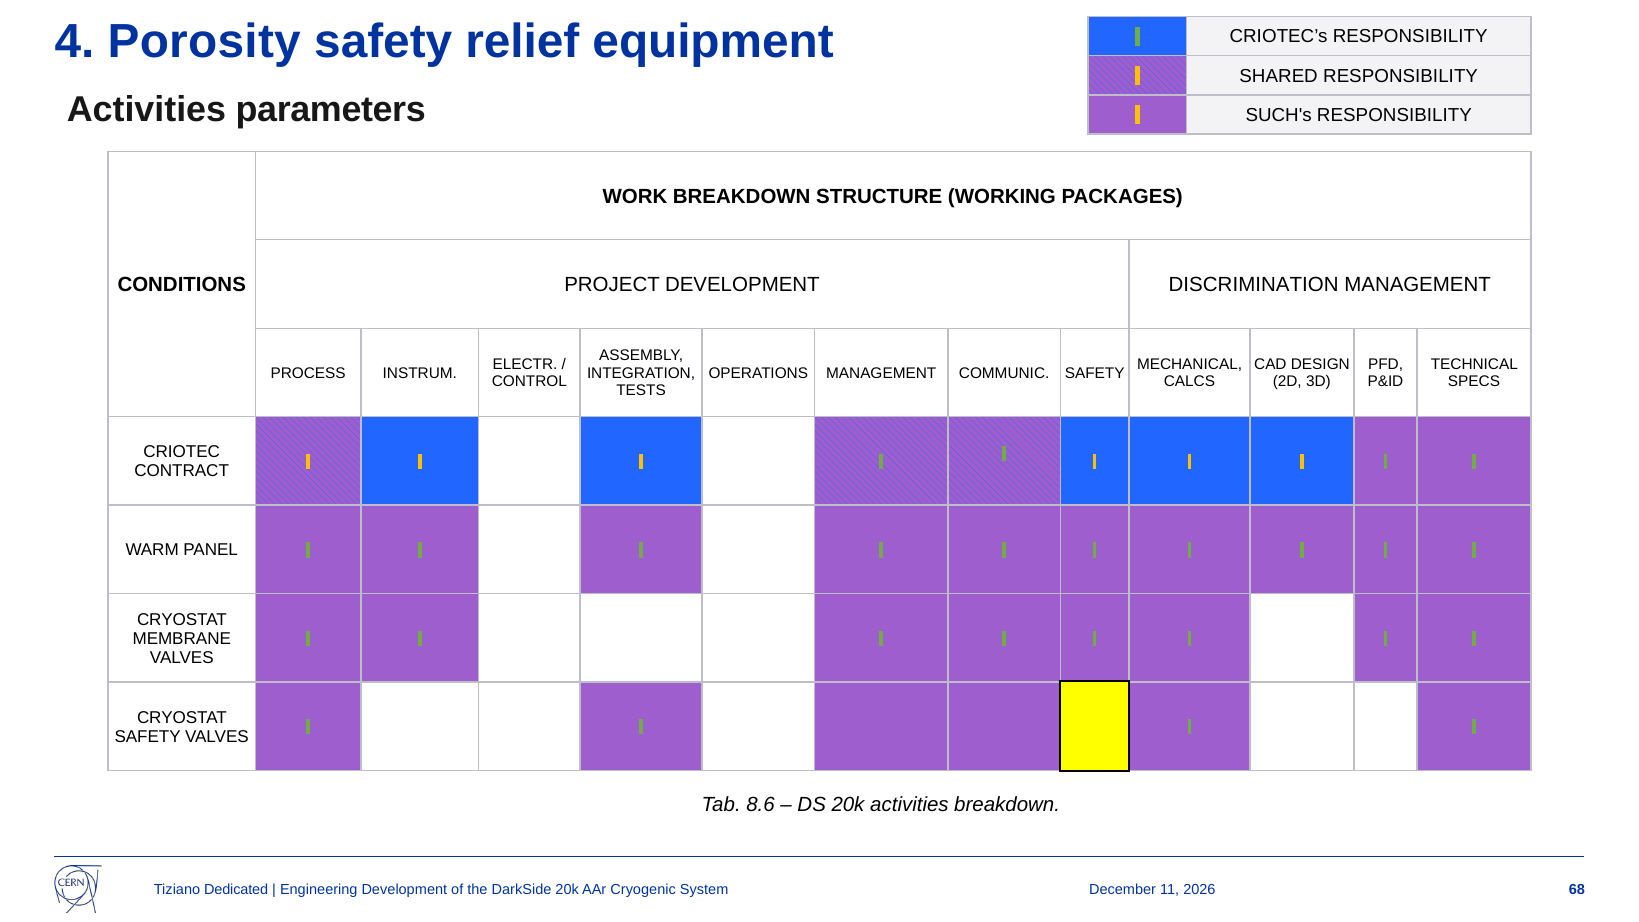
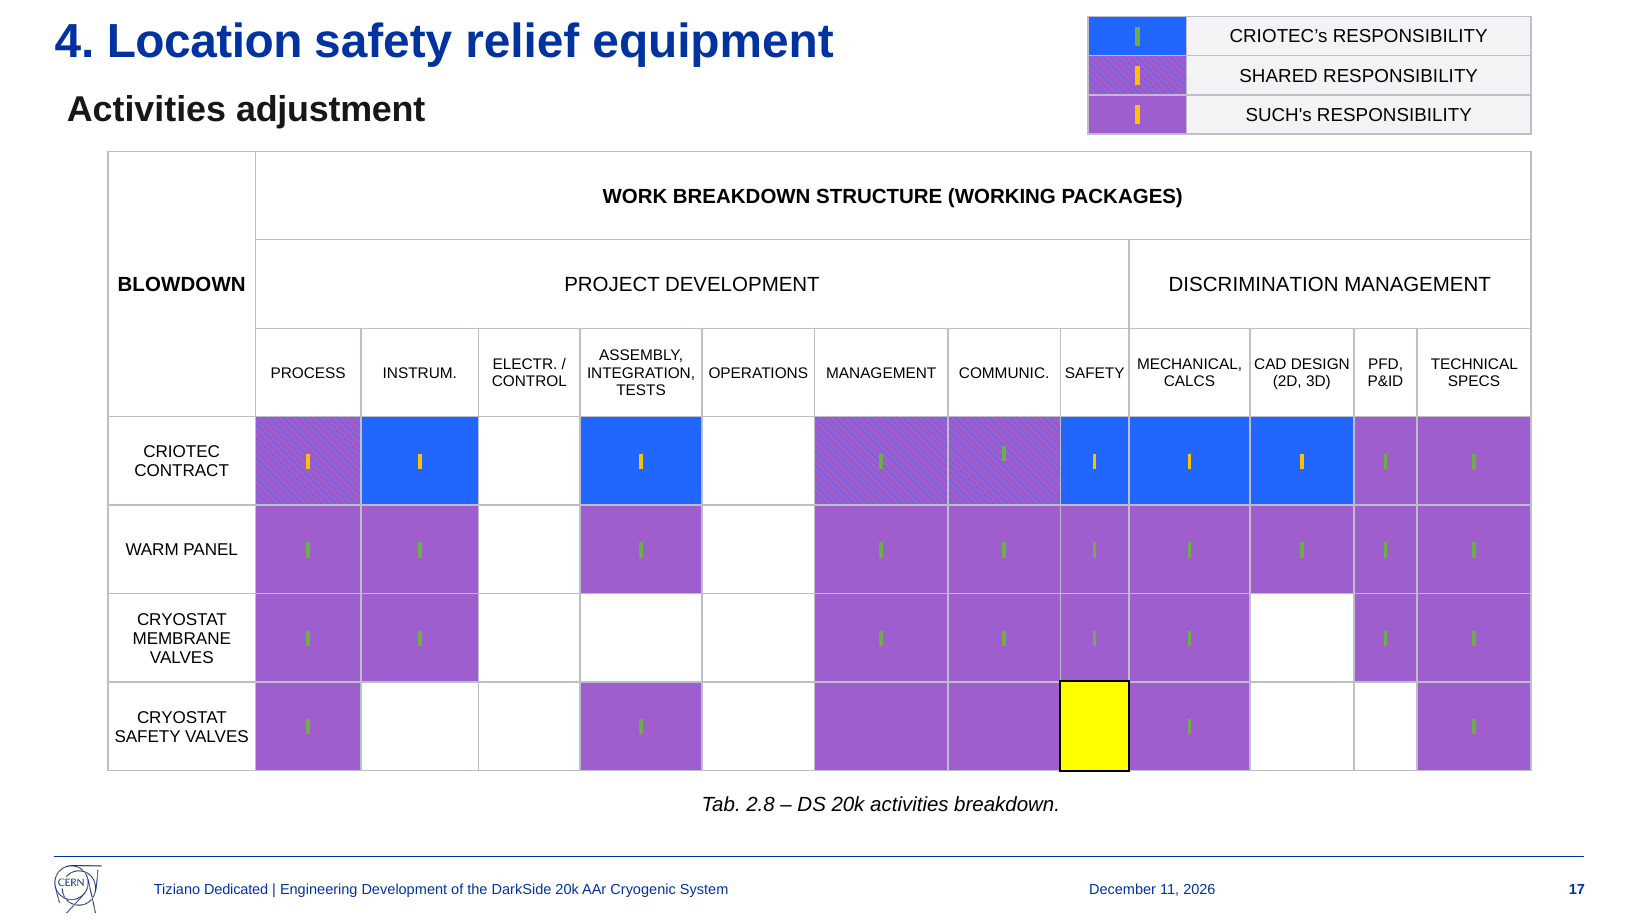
Porosity: Porosity -> Location
parameters: parameters -> adjustment
CONDITIONS: CONDITIONS -> BLOWDOWN
8.6: 8.6 -> 2.8
68: 68 -> 17
